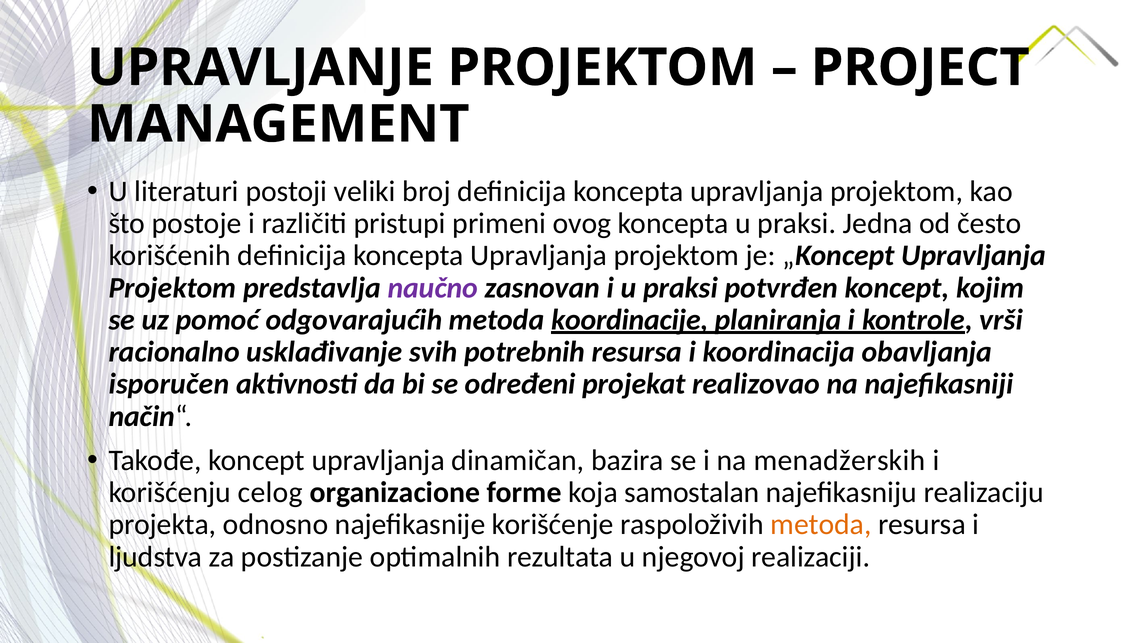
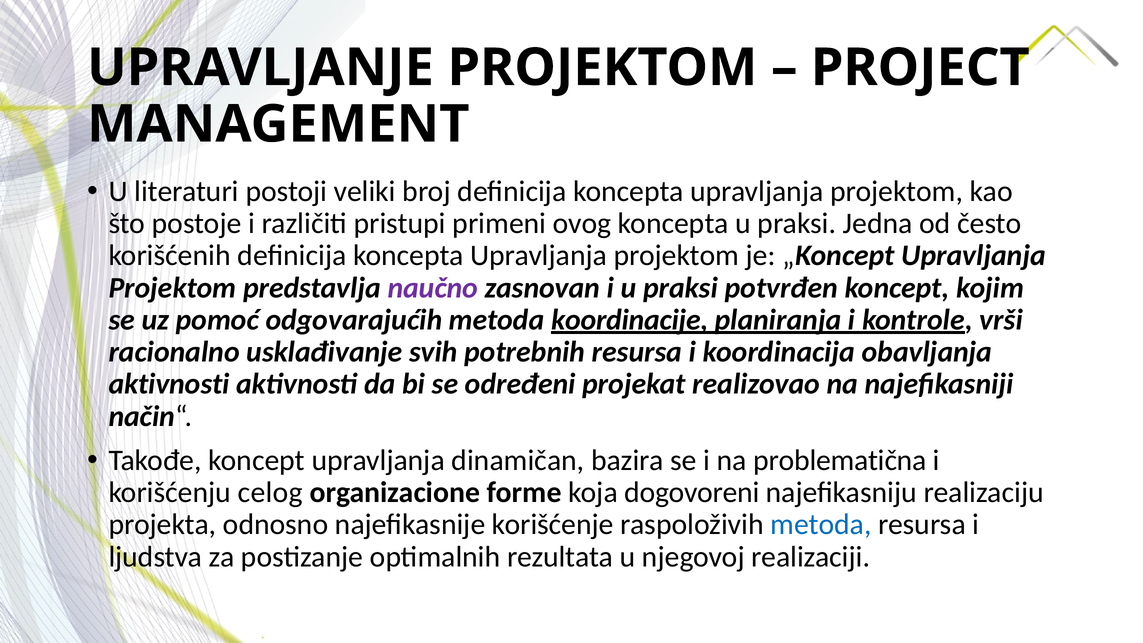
isporučen at (169, 384): isporučen -> aktivnosti
menadžerskih: menadžerskih -> problematična
samostalan: samostalan -> dogovoreni
metoda at (821, 525) colour: orange -> blue
